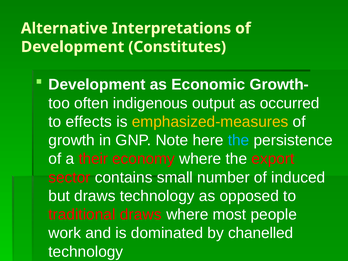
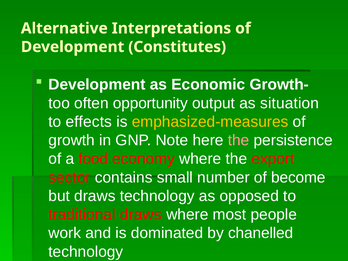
indigenous: indigenous -> opportunity
occurred: occurred -> situation
the at (239, 140) colour: light blue -> pink
their: their -> food
induced: induced -> become
